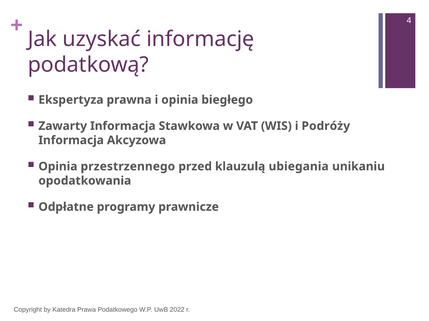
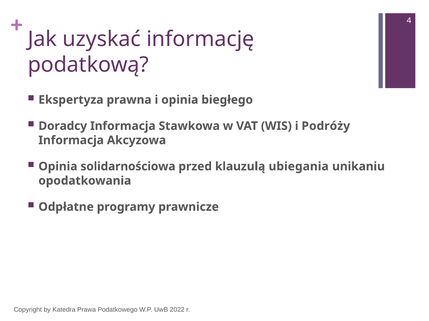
Zawarty: Zawarty -> Doradcy
przestrzennego: przestrzennego -> solidarnościowa
